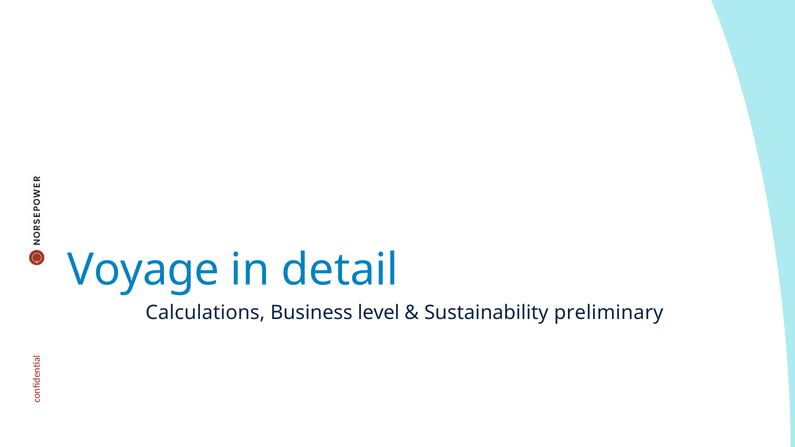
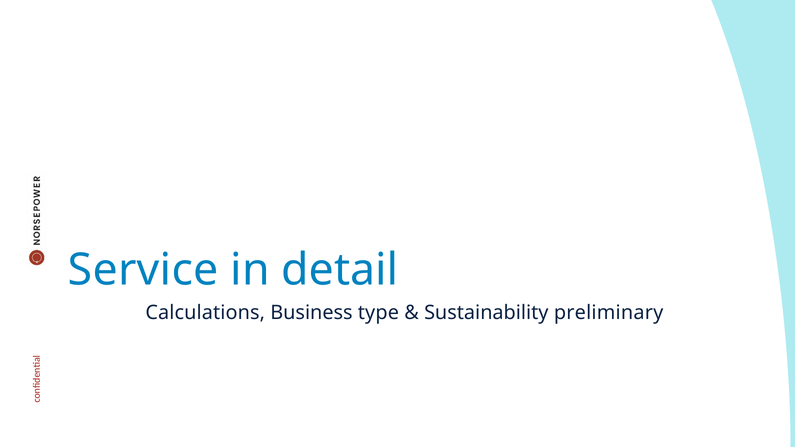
Voyage: Voyage -> Service
level: level -> type
